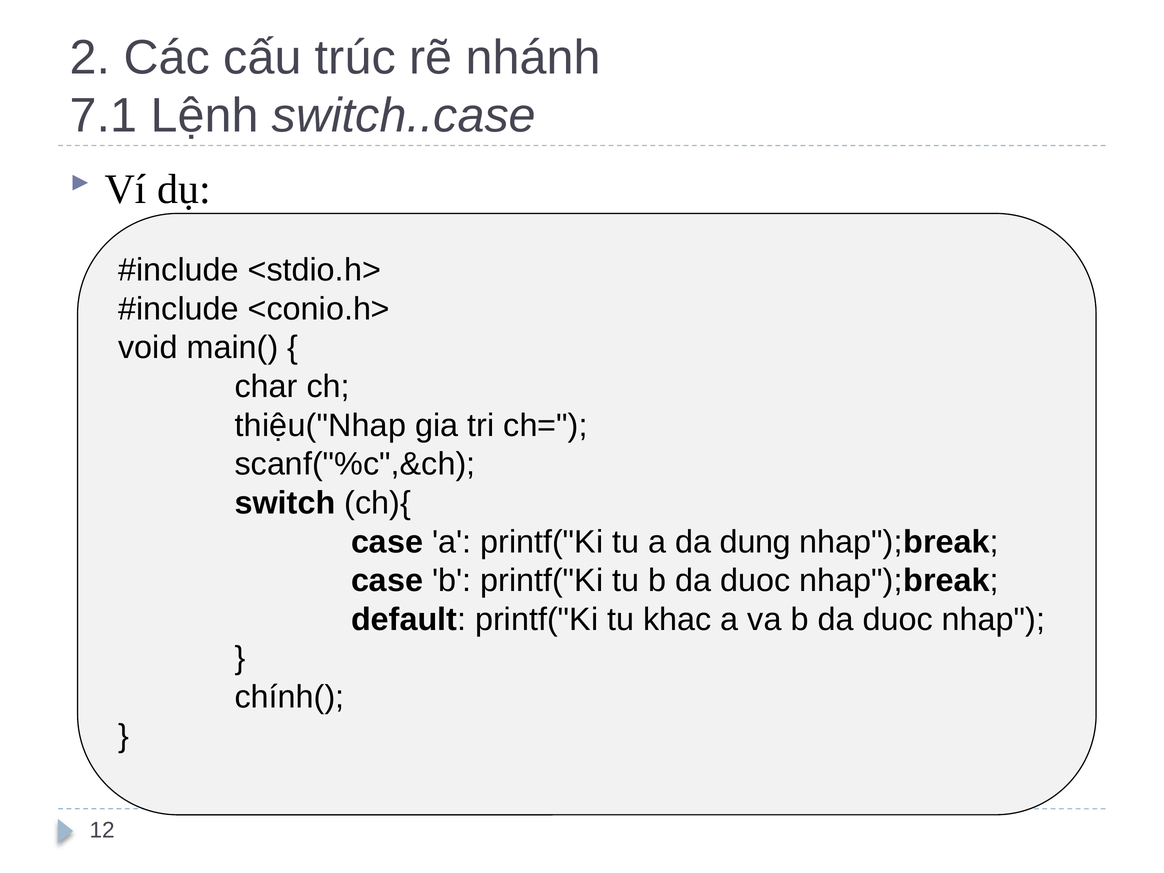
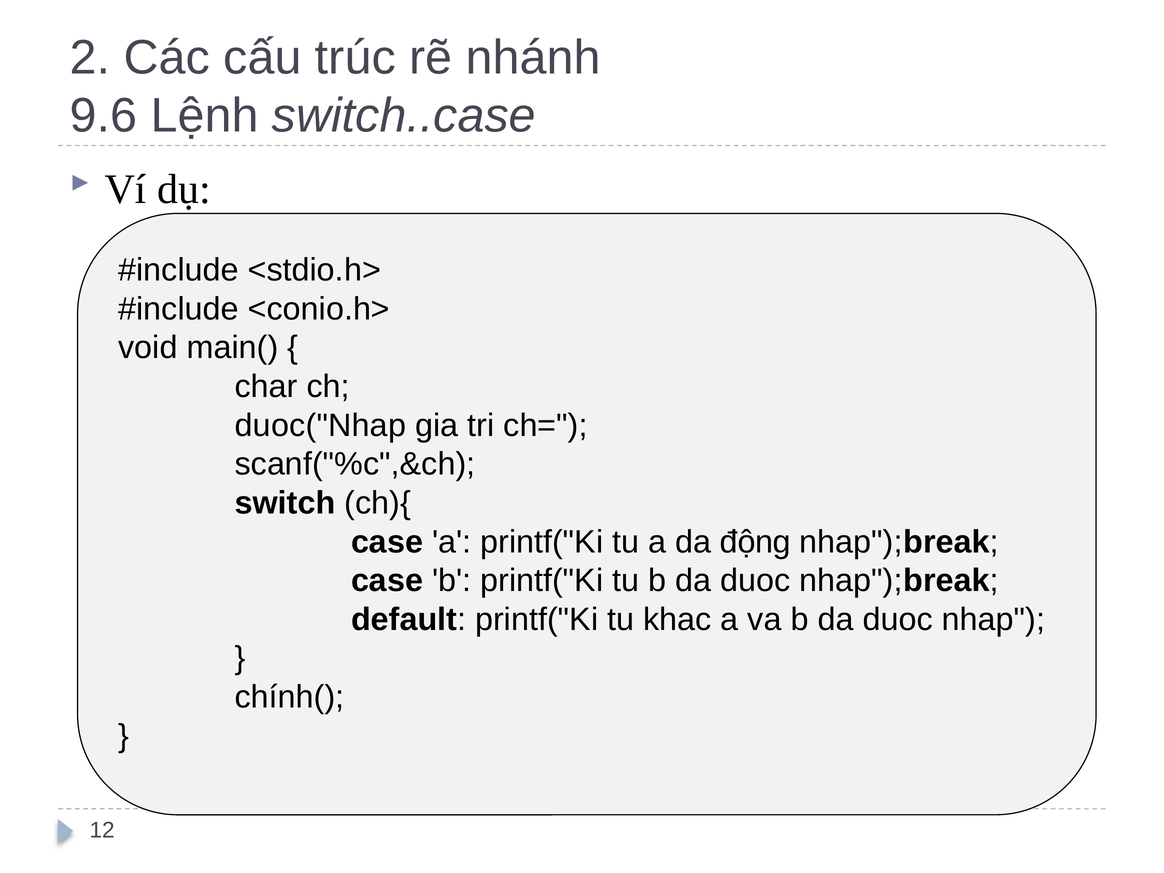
7.1: 7.1 -> 9.6
thiệu("Nhap: thiệu("Nhap -> duoc("Nhap
dung: dung -> động
